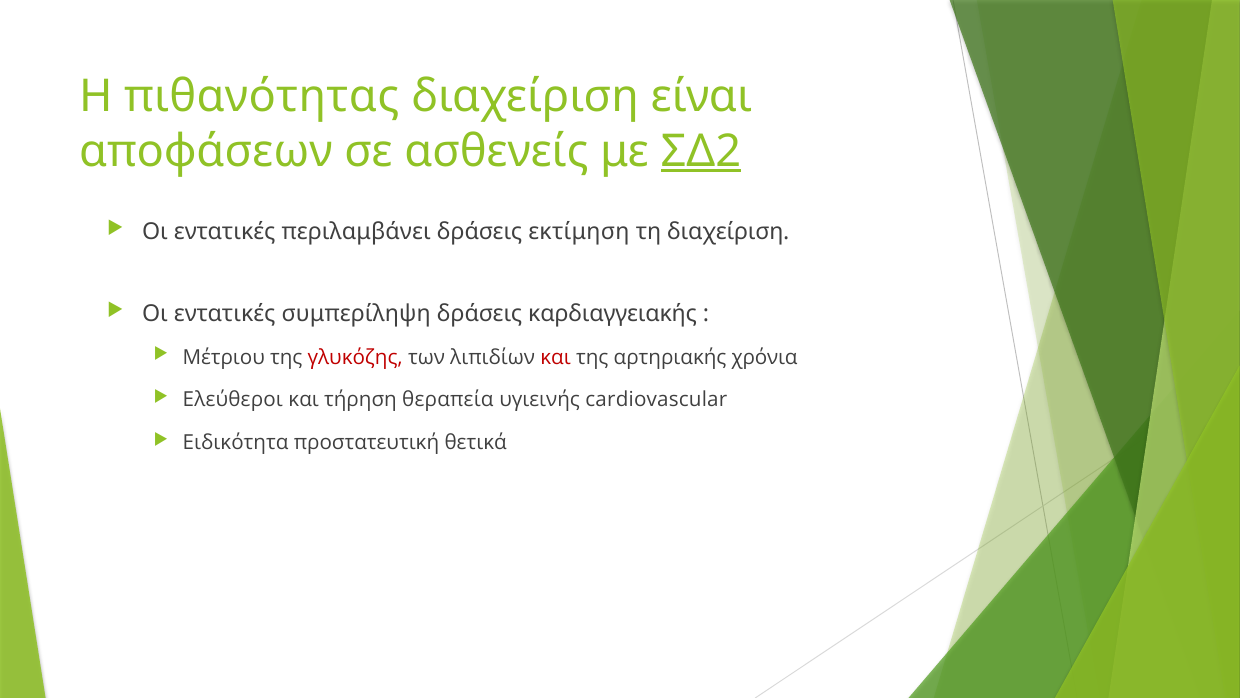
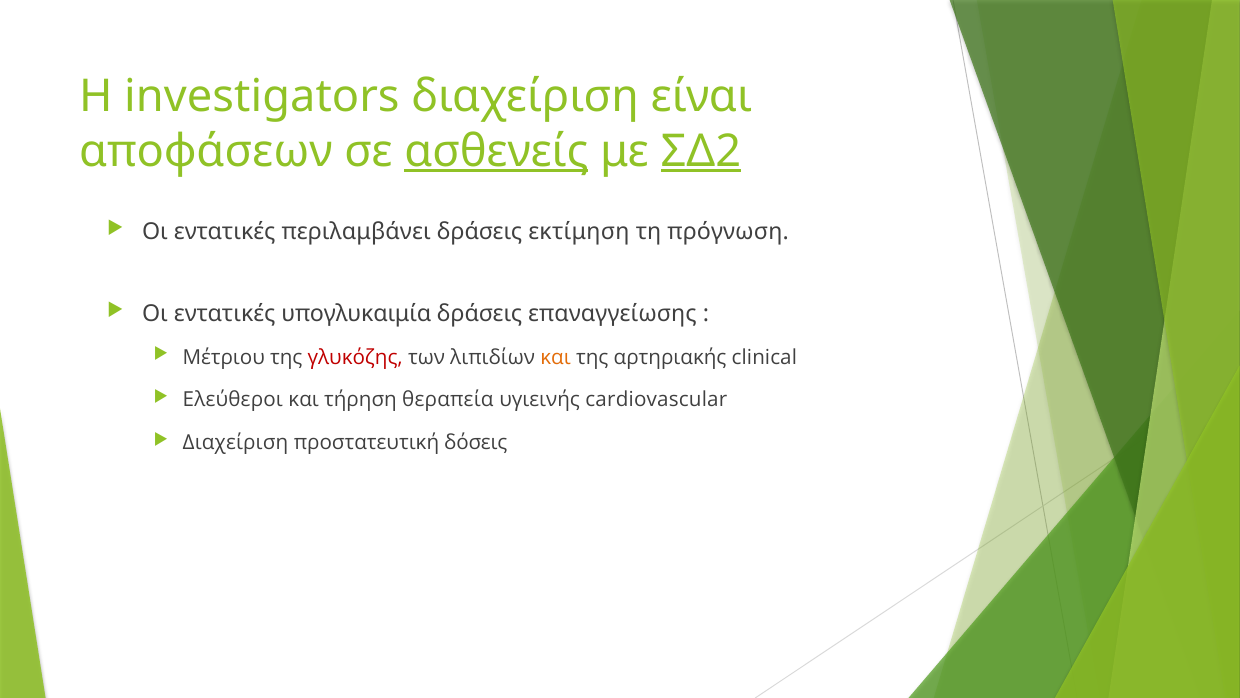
πιθανότητας: πιθανότητας -> investigators
ασθενείς underline: none -> present
τη διαχείριση: διαχείριση -> πρόγνωση
συμπερίληψη: συμπερίληψη -> υπογλυκαιμία
καρδιαγγειακής: καρδιαγγειακής -> επαναγγείωσης
και at (556, 357) colour: red -> orange
χρόνια: χρόνια -> clinical
Ειδικότητα at (236, 442): Ειδικότητα -> Διαχείριση
θετικά: θετικά -> δόσεις
